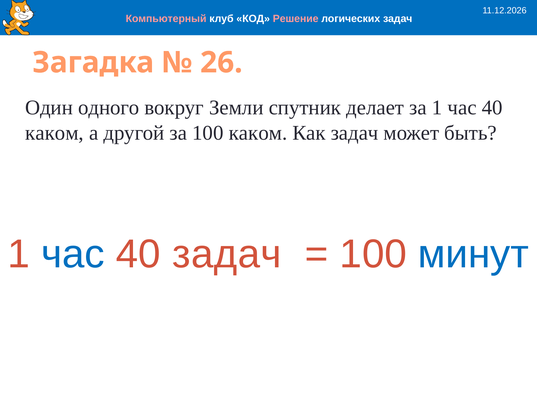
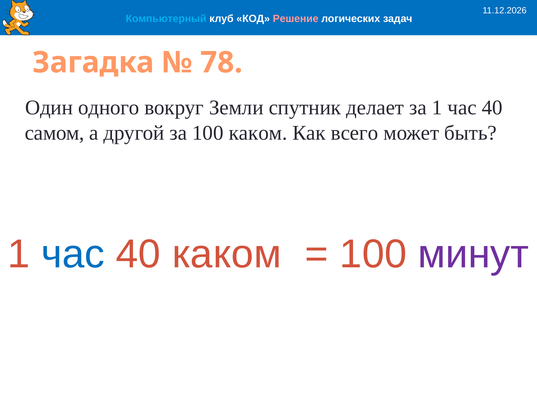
Компьютерный colour: pink -> light blue
26: 26 -> 78
каком at (55, 133): каком -> самом
Как задач: задач -> всего
40 задач: задач -> каком
минут colour: blue -> purple
